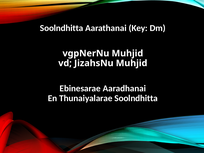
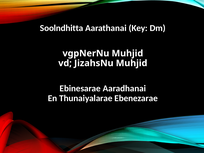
Thunaiyalarae Soolndhitta: Soolndhitta -> Ebenezarae
